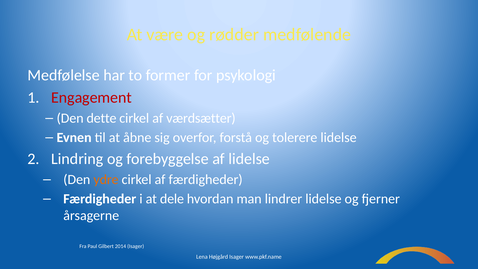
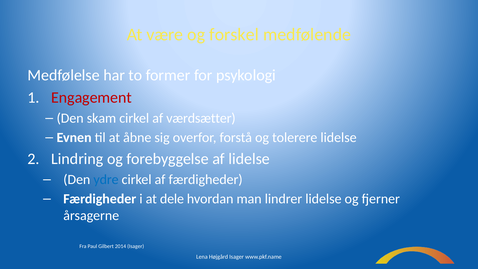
rødder: rødder -> forskel
dette: dette -> skam
ydre colour: orange -> blue
